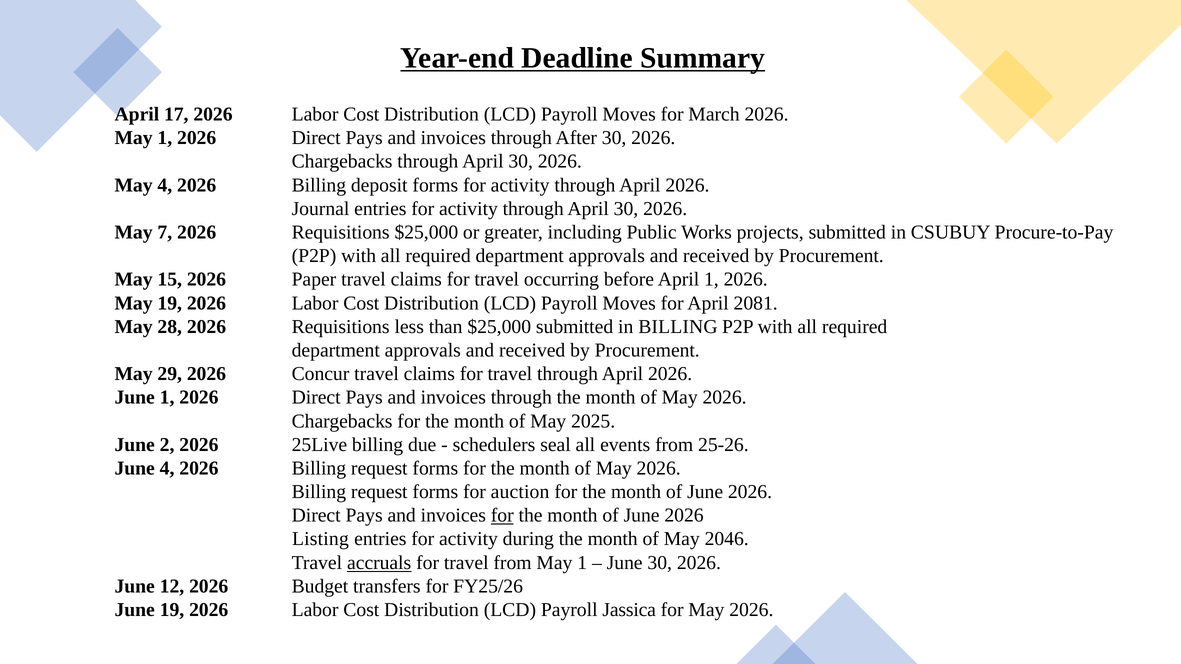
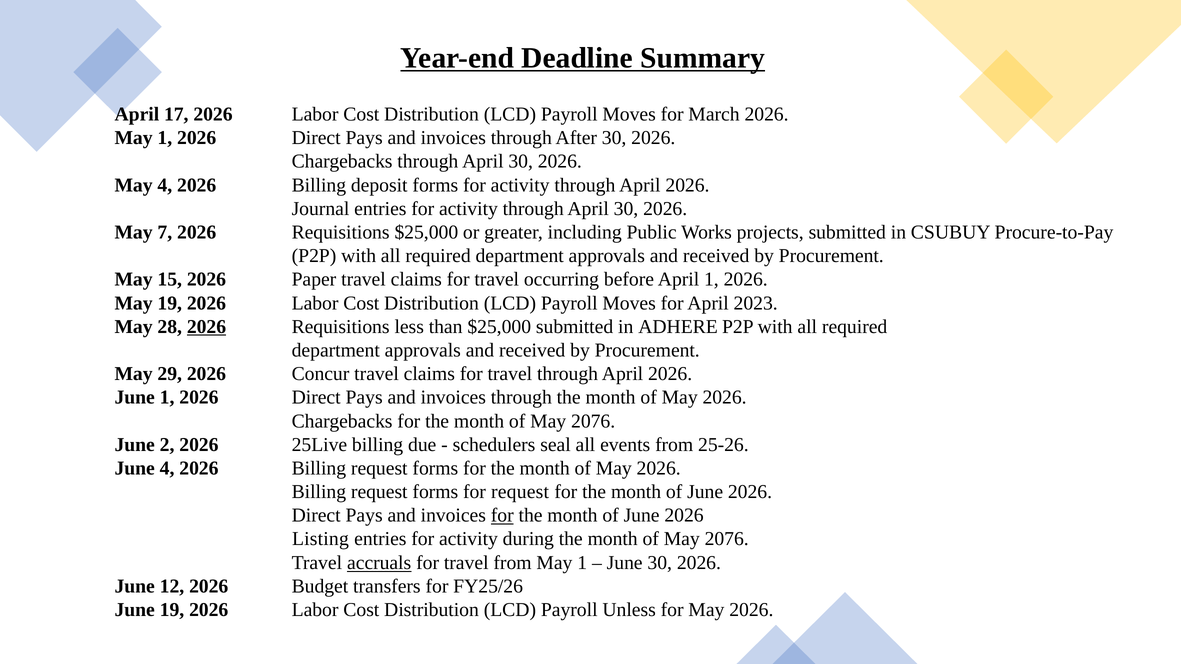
2081: 2081 -> 2023
2026 at (207, 327) underline: none -> present
in BILLING: BILLING -> ADHERE
2025 at (593, 421): 2025 -> 2076
for auction: auction -> request
2046 at (727, 539): 2046 -> 2076
Jassica: Jassica -> Unless
